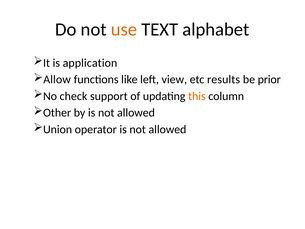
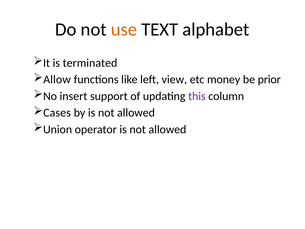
application: application -> terminated
results: results -> money
check: check -> insert
this colour: orange -> purple
Other: Other -> Cases
